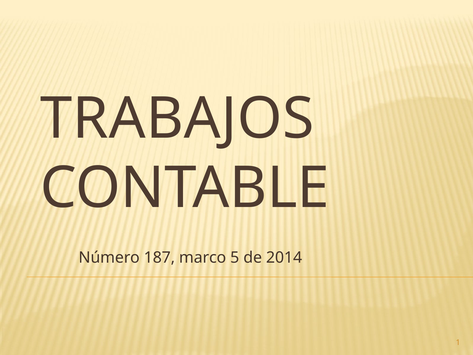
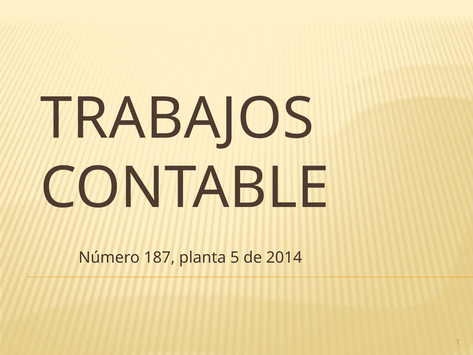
marco: marco -> planta
